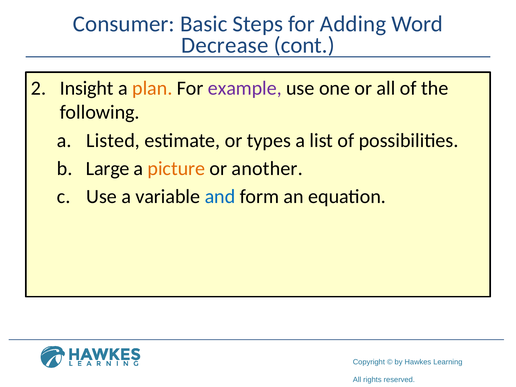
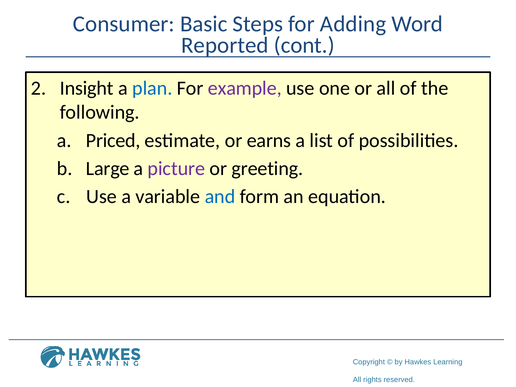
Decrease: Decrease -> Reported
plan colour: orange -> blue
Listed: Listed -> Priced
types: types -> earns
picture colour: orange -> purple
another: another -> greeting
